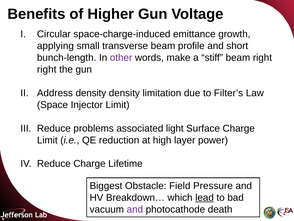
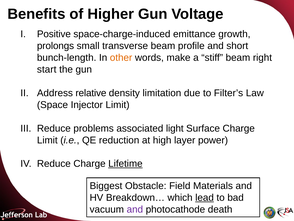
Circular: Circular -> Positive
applying: applying -> prolongs
other colour: purple -> orange
right at (47, 69): right -> start
Address density: density -> relative
Lifetime underline: none -> present
Pressure: Pressure -> Materials
